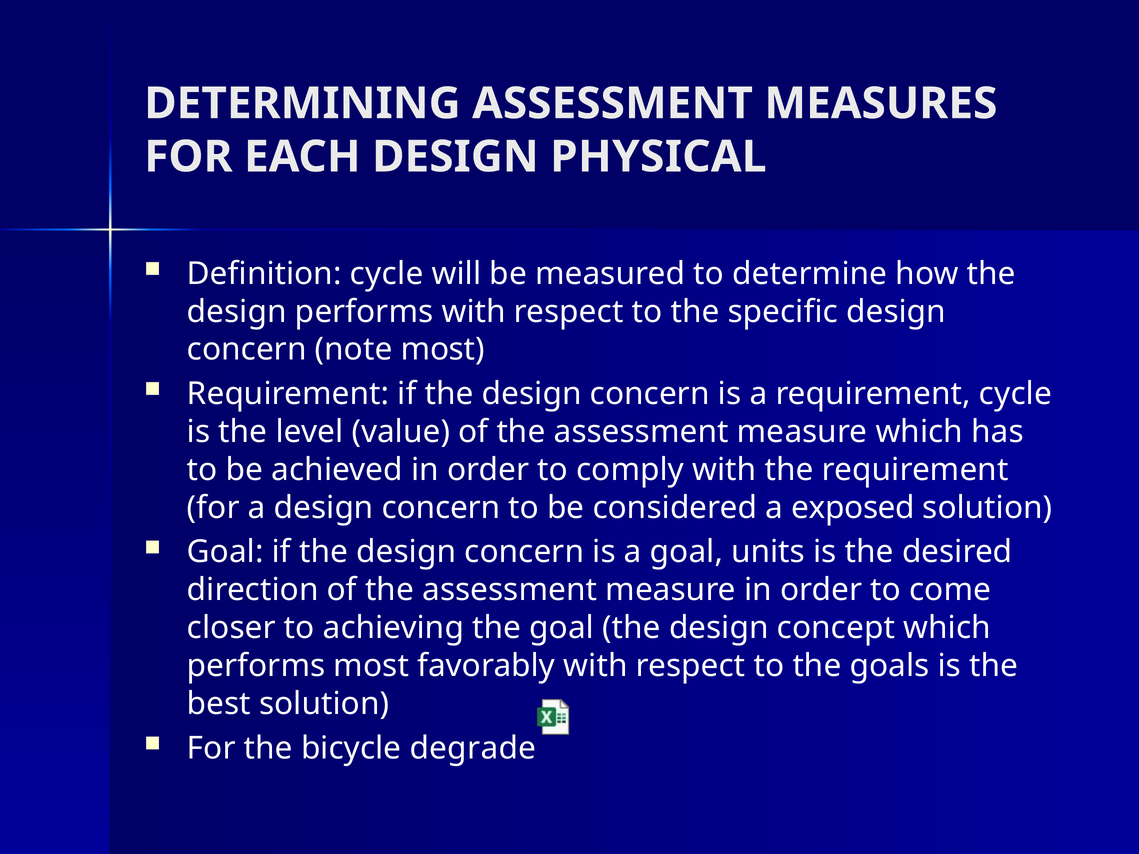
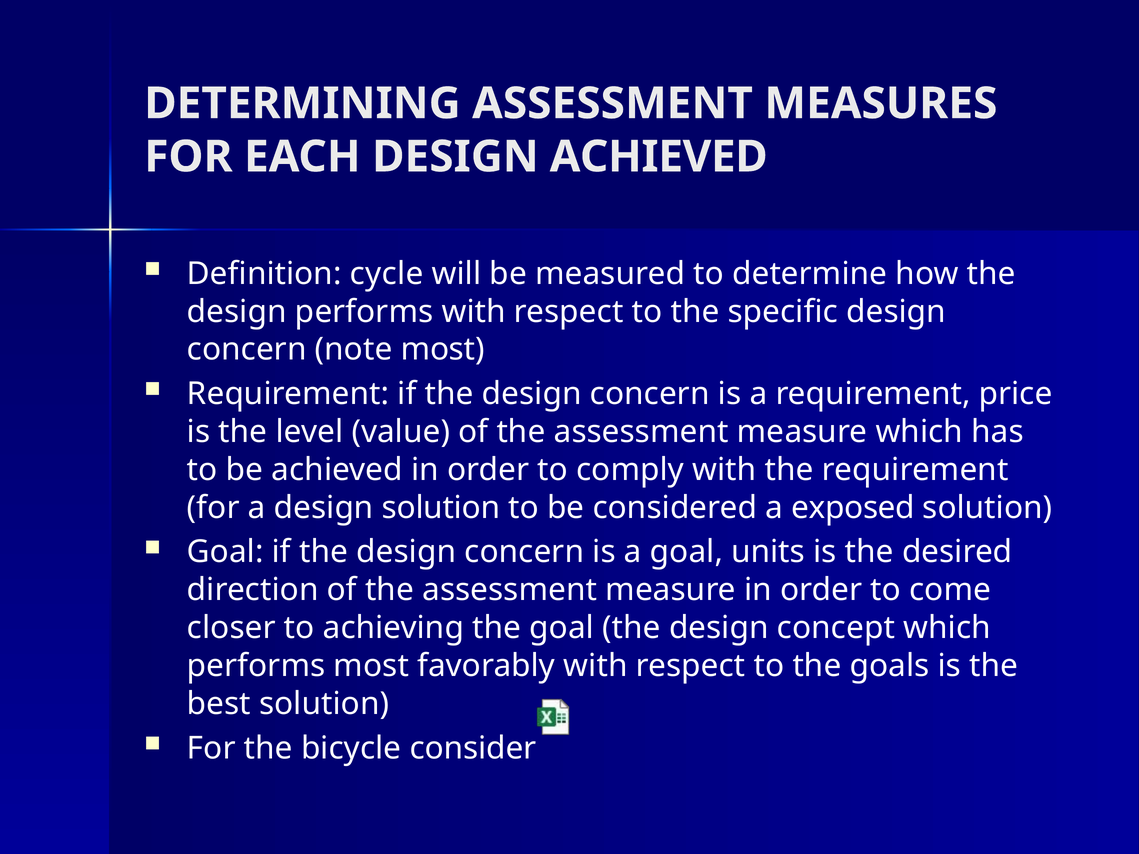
DESIGN PHYSICAL: PHYSICAL -> ACHIEVED
requirement cycle: cycle -> price
a design concern: concern -> solution
degrade: degrade -> consider
